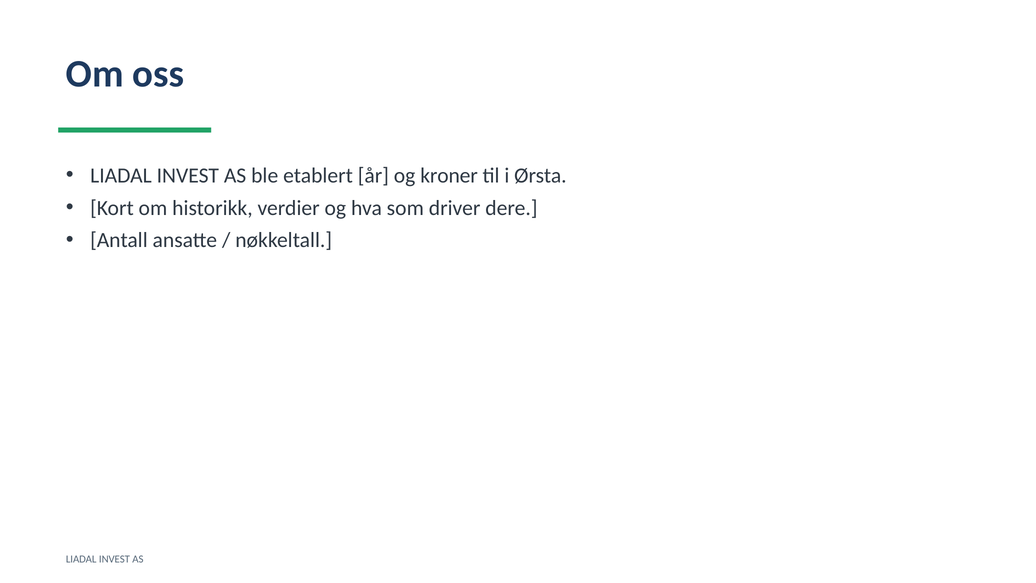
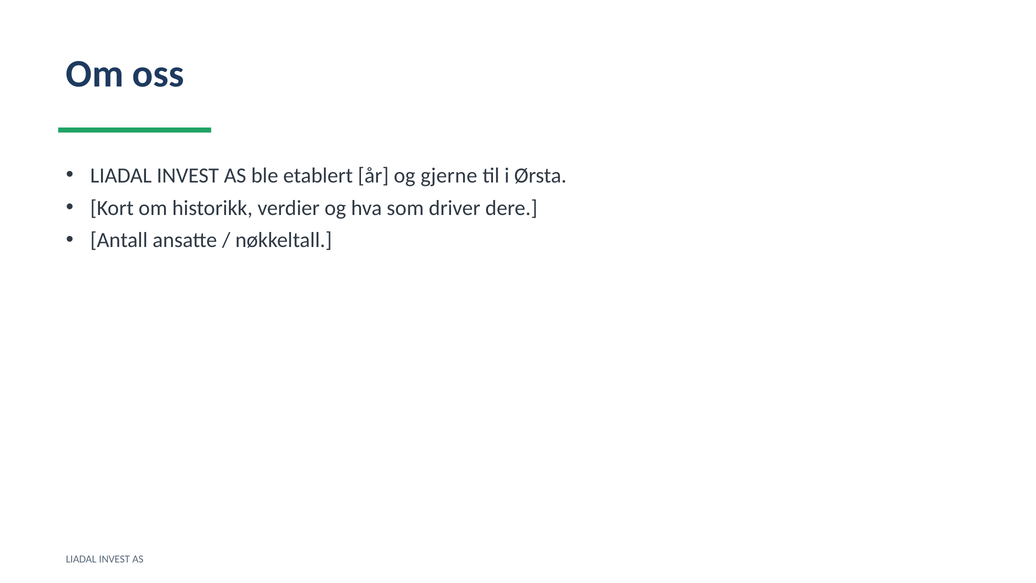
kroner: kroner -> gjerne
